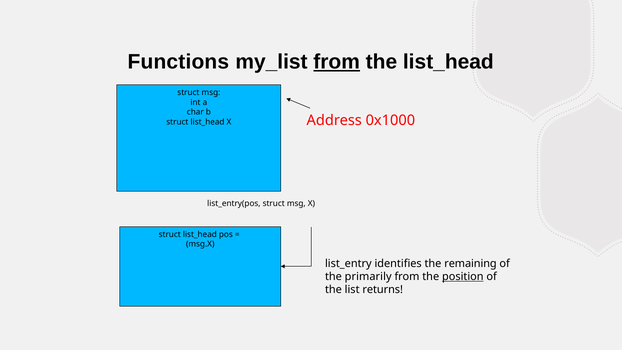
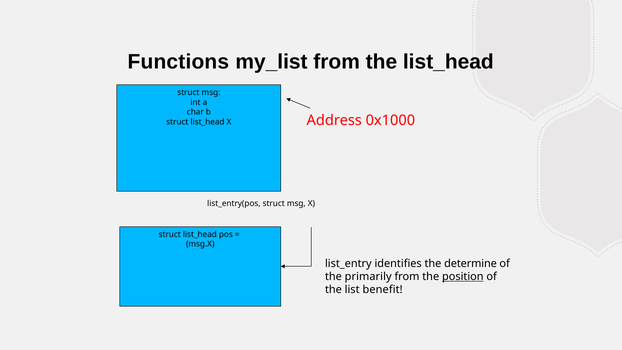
from at (337, 62) underline: present -> none
remaining: remaining -> determine
returns: returns -> benefit
